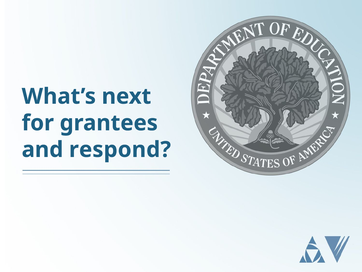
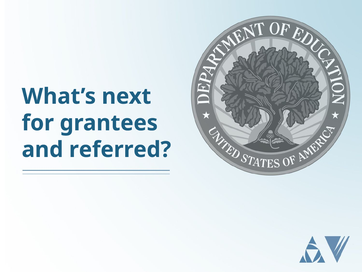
respond: respond -> referred
